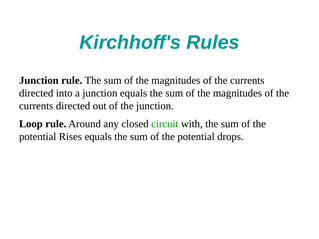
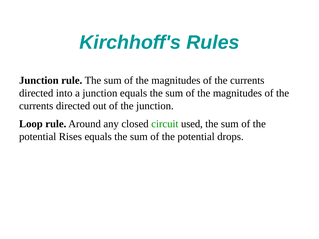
with: with -> used
